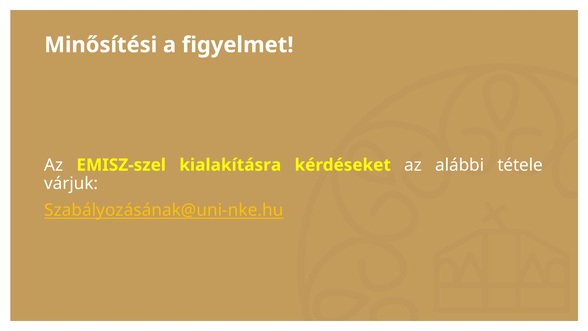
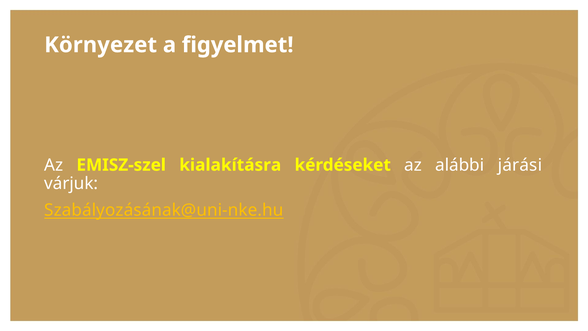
Minősítési: Minősítési -> Környezet
tétele: tétele -> járási
